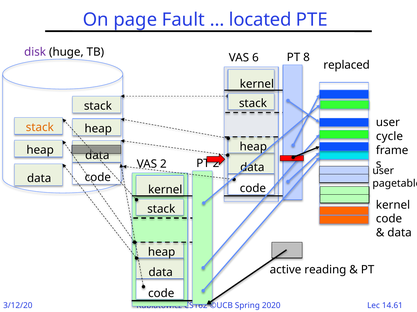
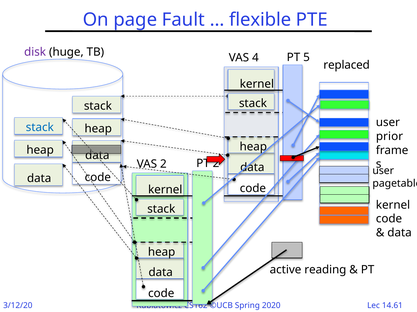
located: located -> flexible
6: 6 -> 4
8: 8 -> 5
stack at (40, 128) colour: orange -> blue
cycle: cycle -> prior
